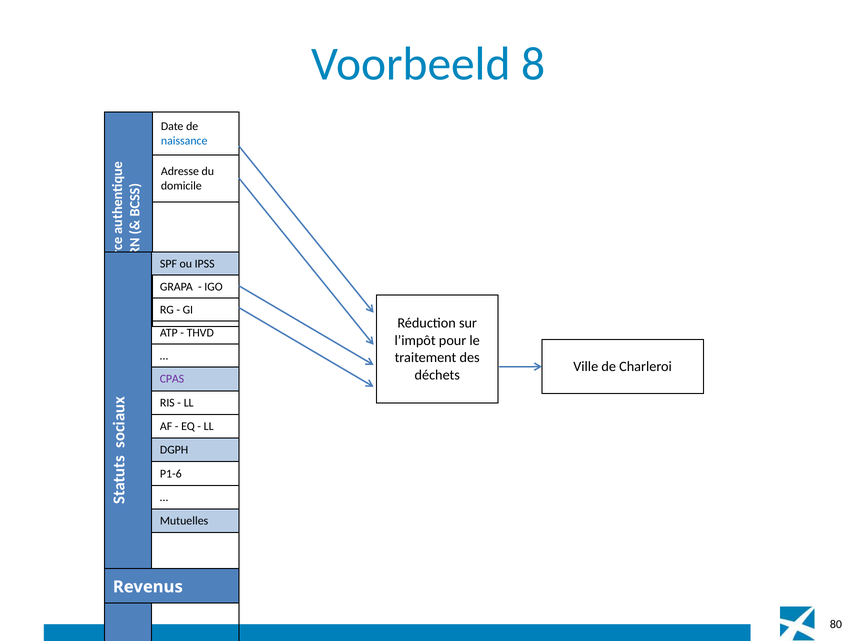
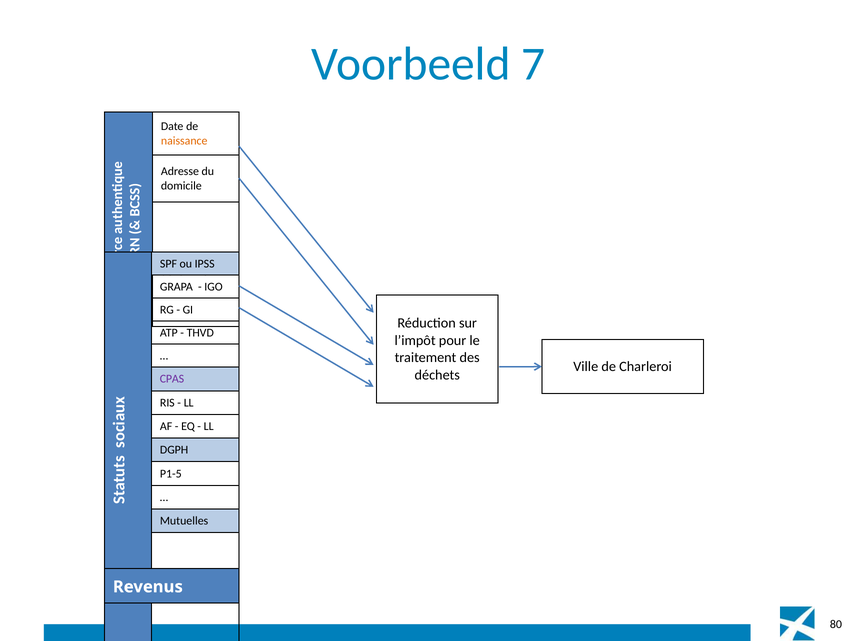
8: 8 -> 7
naissance colour: blue -> orange
P1-6: P1-6 -> P1-5
